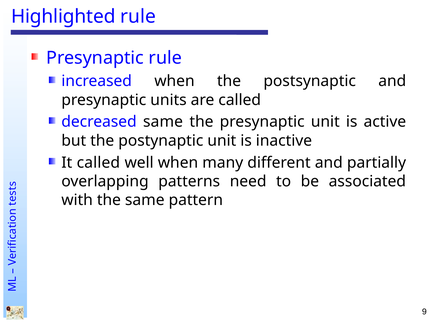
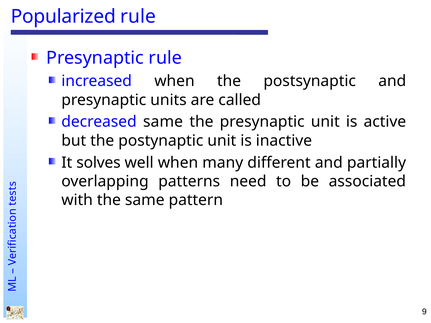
Highlighted: Highlighted -> Popularized
It called: called -> solves
